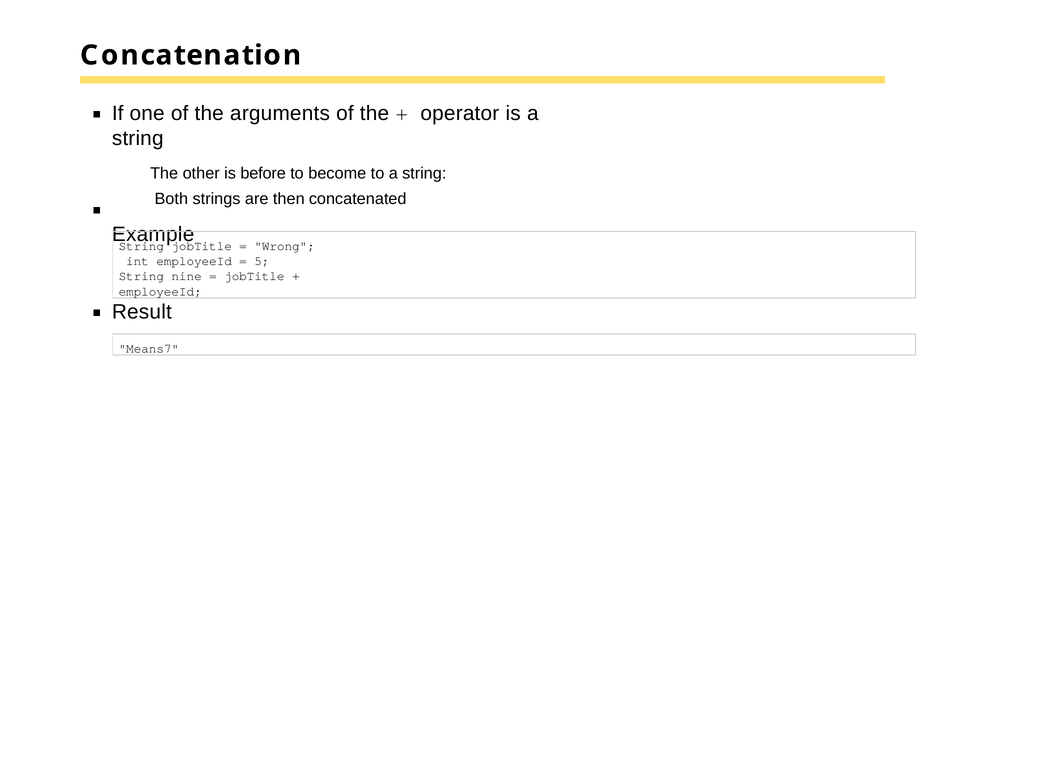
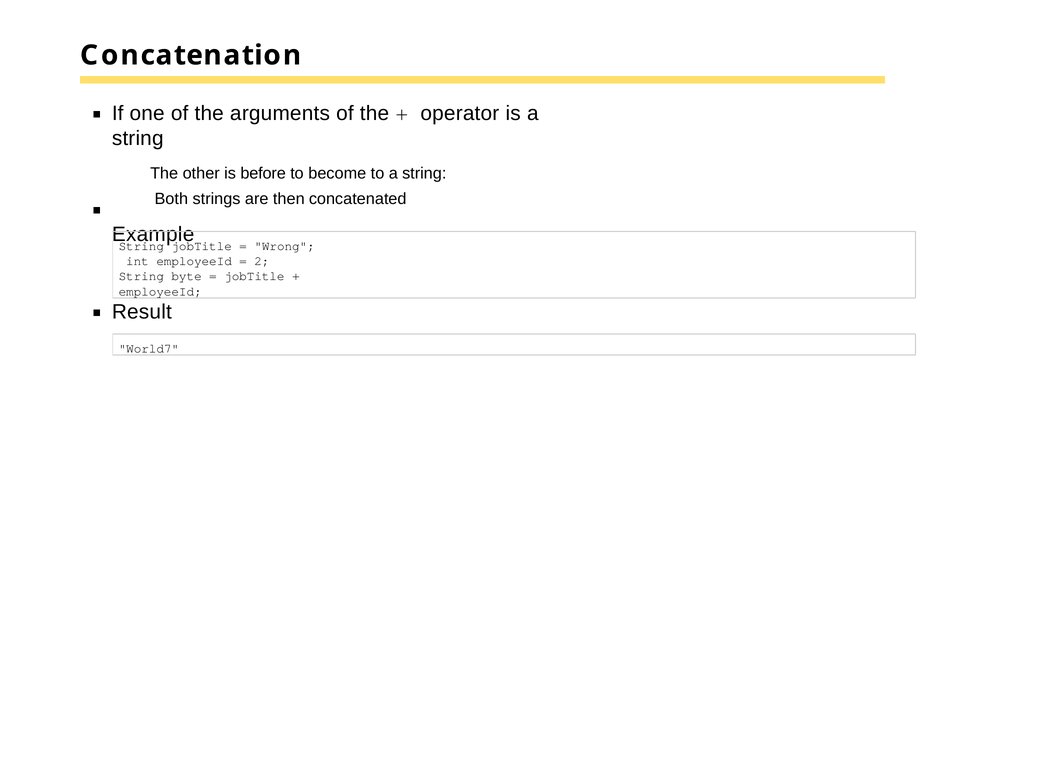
5: 5 -> 2
nine: nine -> byte
Means7: Means7 -> World7
